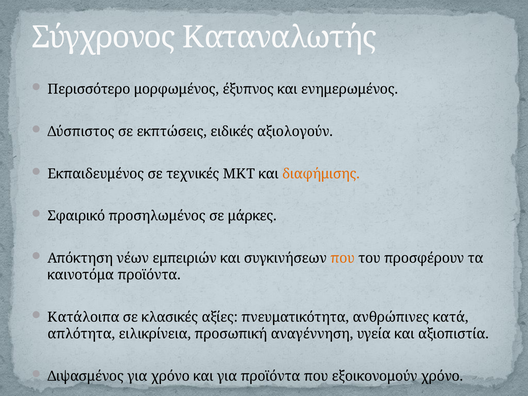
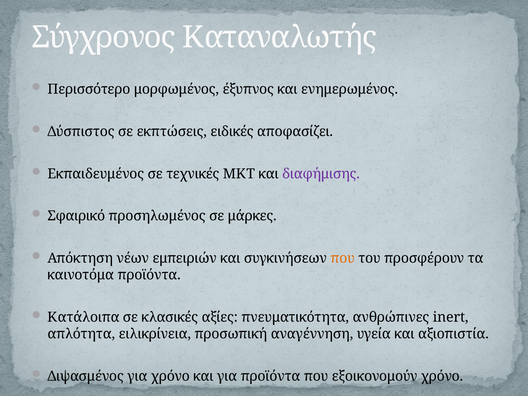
αξιολογούν: αξιολογούν -> αποφασίζει
διαφήμισης colour: orange -> purple
κατά: κατά -> inert
